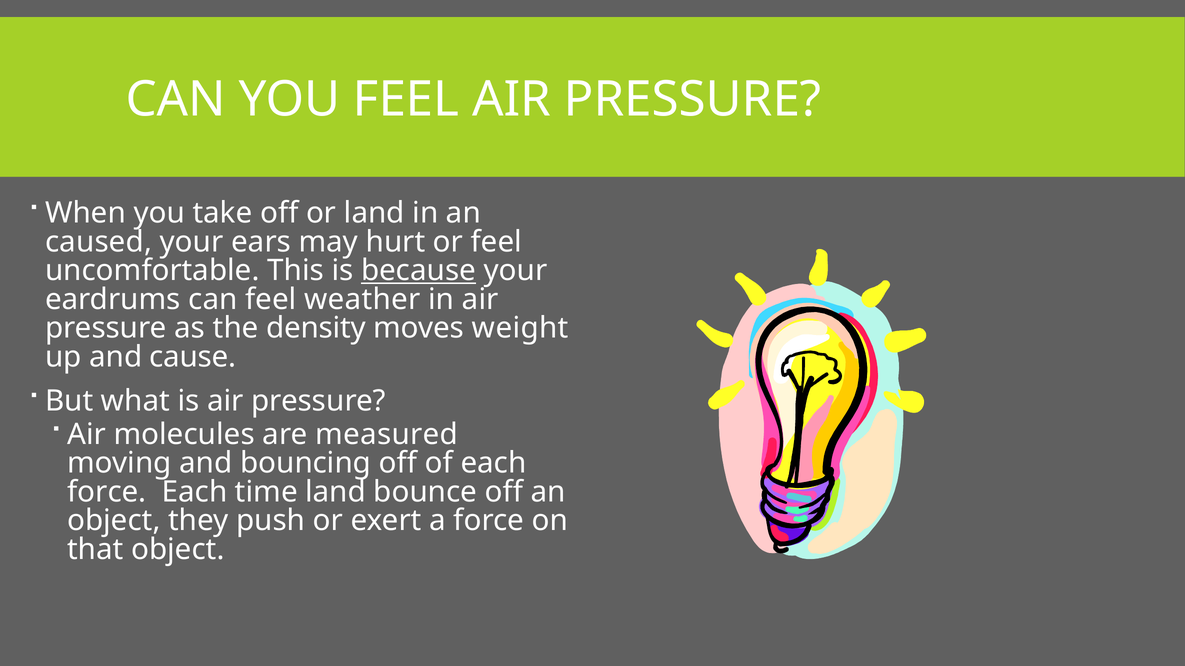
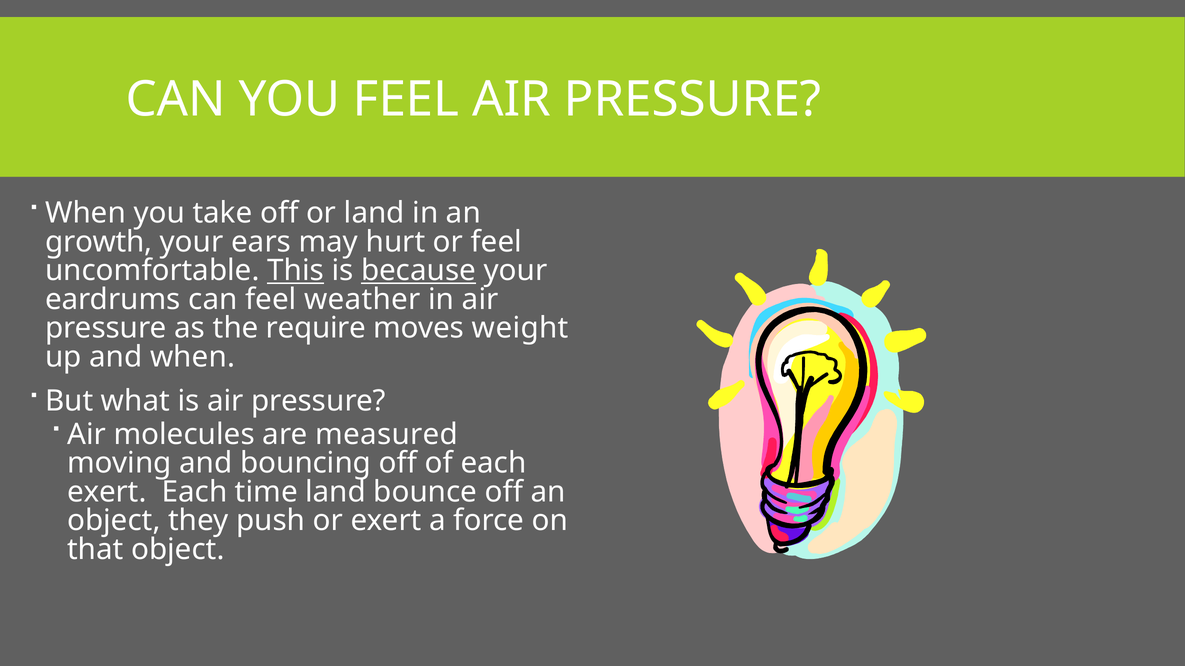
caused: caused -> growth
This underline: none -> present
density: density -> require
and cause: cause -> when
force at (107, 492): force -> exert
